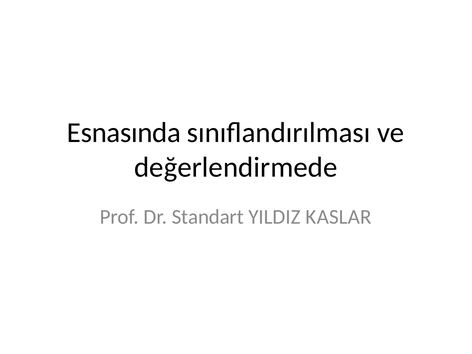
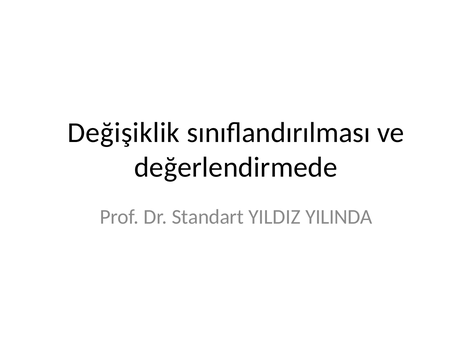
Esnasında: Esnasında -> Değişiklik
KASLAR: KASLAR -> YILINDA
